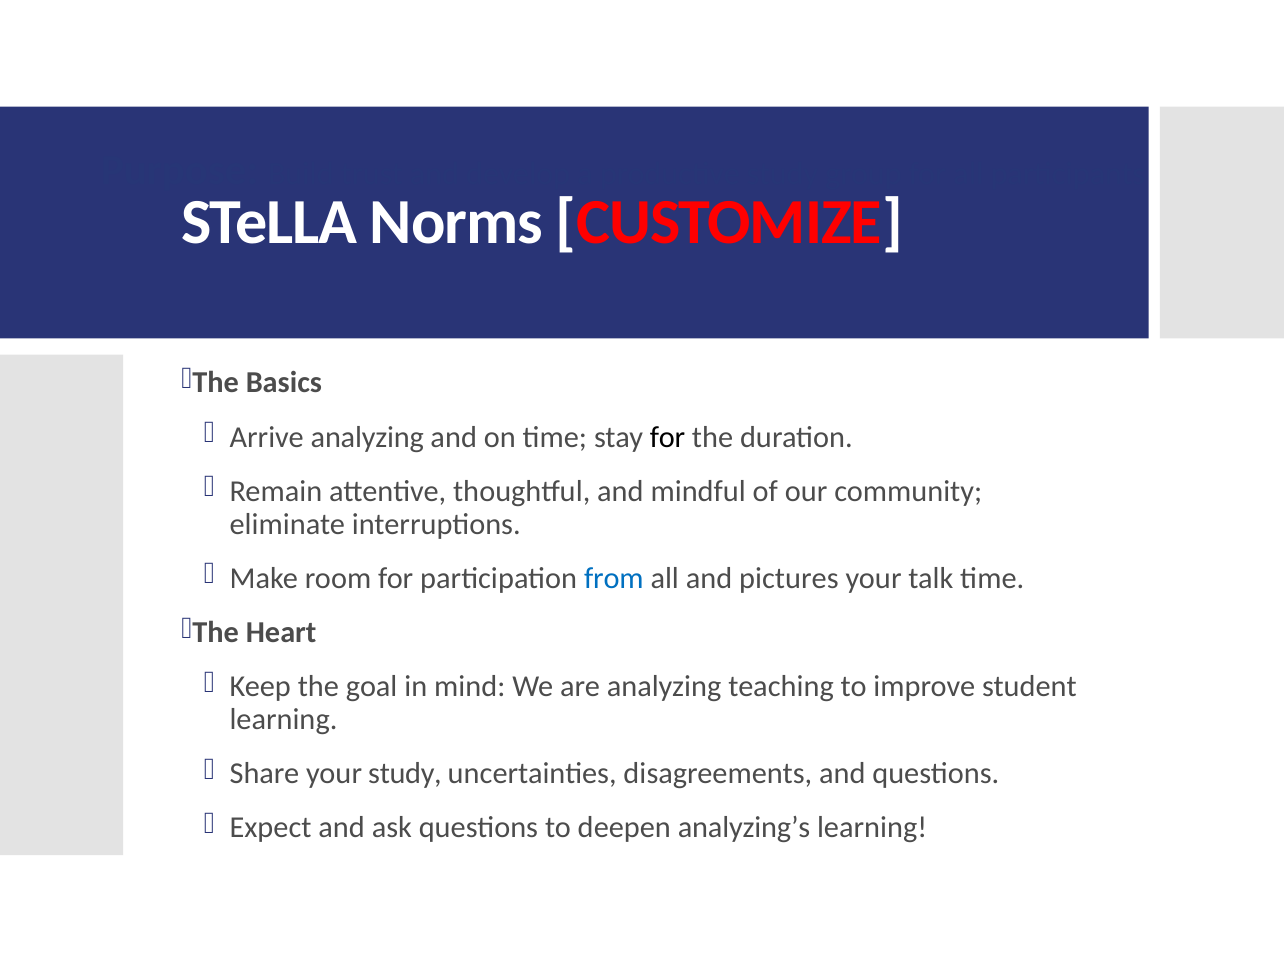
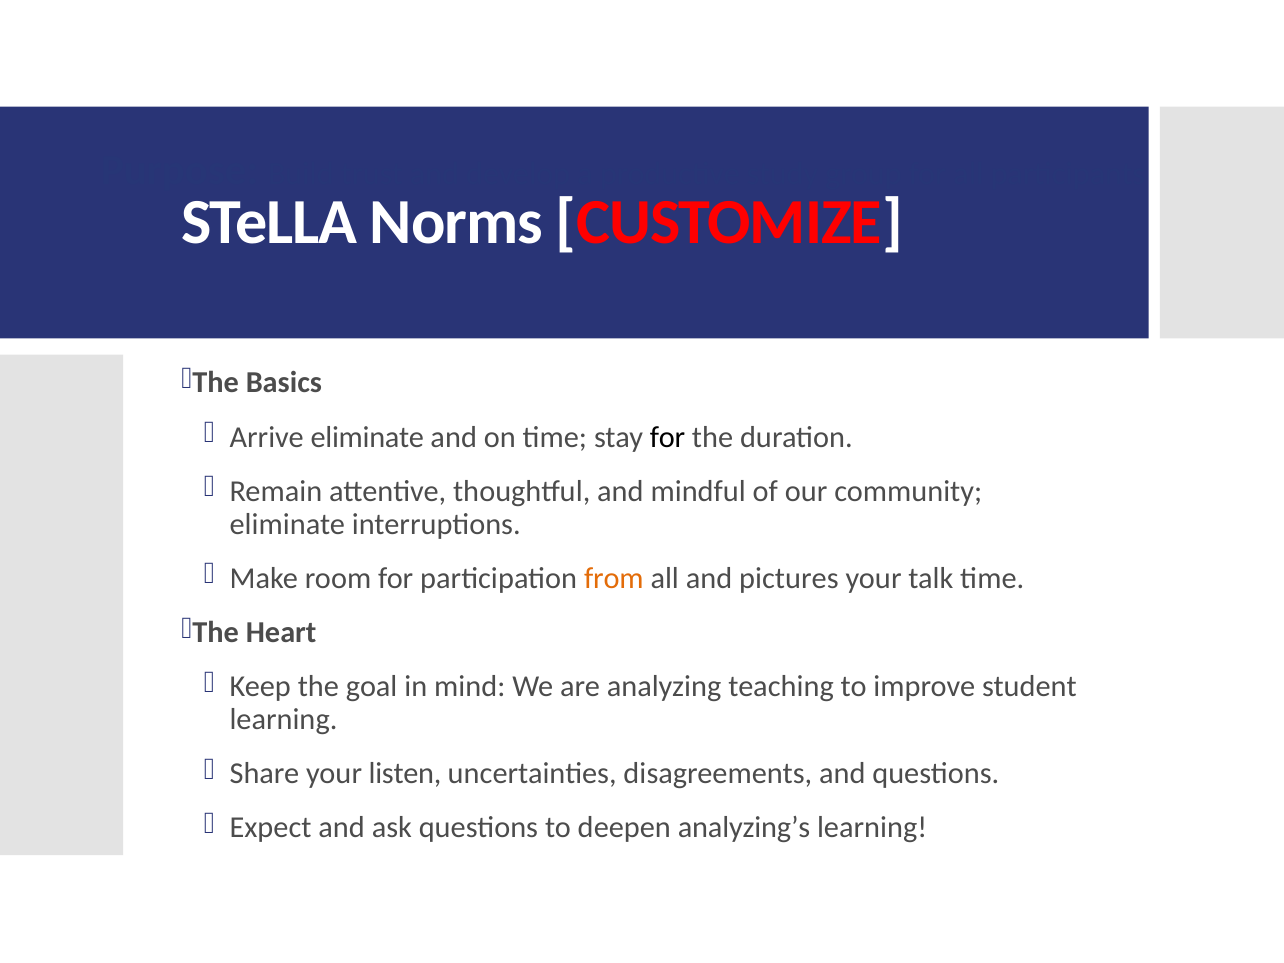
Arrive analyzing: analyzing -> eliminate
from colour: blue -> orange
your study: study -> listen
